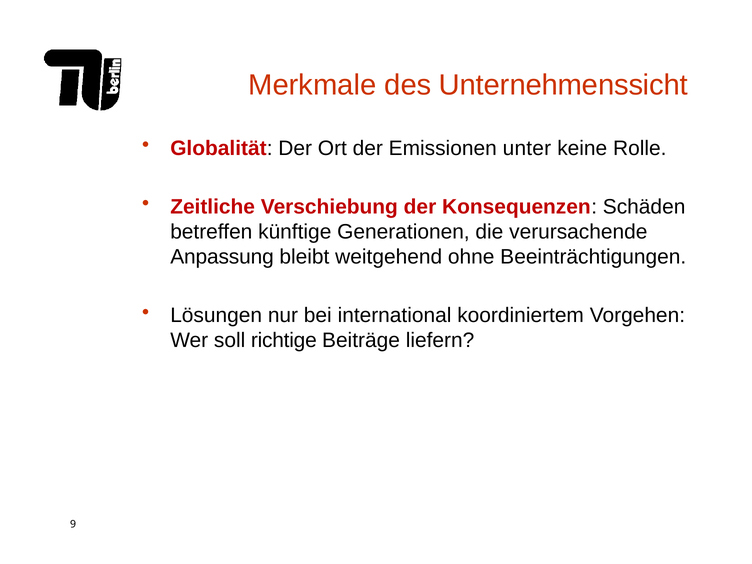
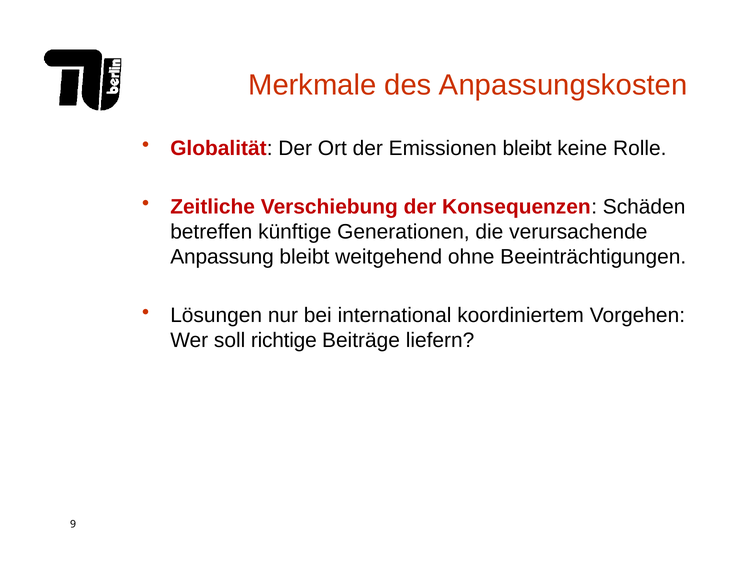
Unternehmenssicht: Unternehmenssicht -> Anpassungskosten
Emissionen unter: unter -> bleibt
